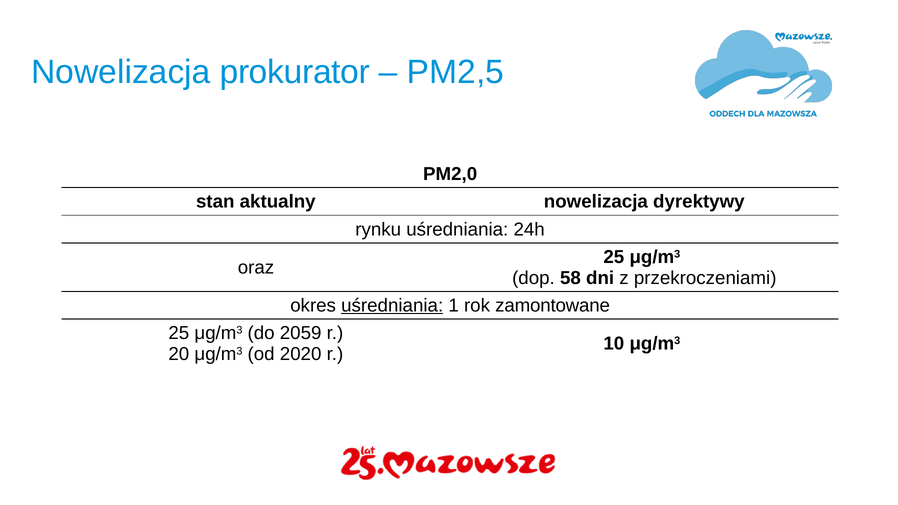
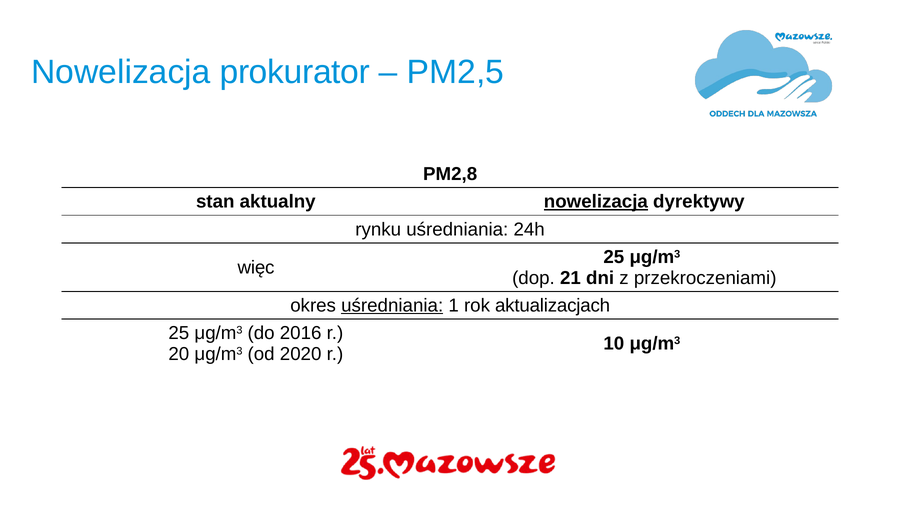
PM2,0: PM2,0 -> PM2,8
nowelizacja at (596, 202) underline: none -> present
oraz: oraz -> więc
58: 58 -> 21
zamontowane: zamontowane -> aktualizacjach
2059: 2059 -> 2016
